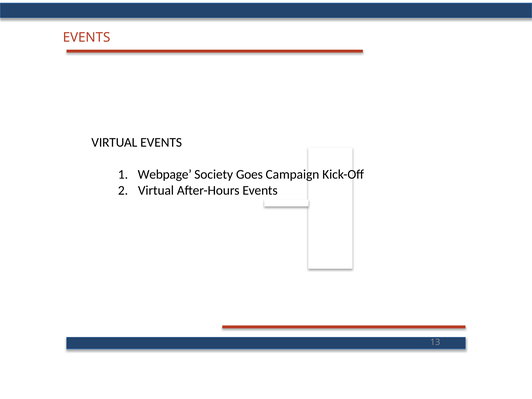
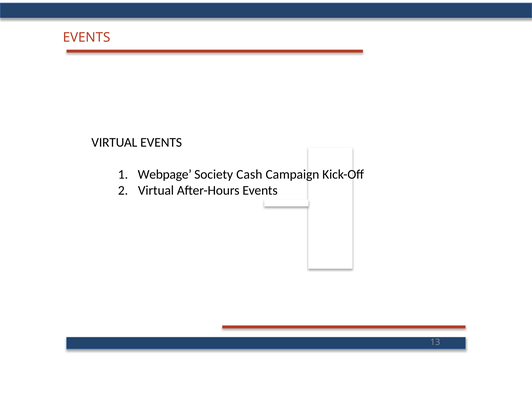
Goes: Goes -> Cash
